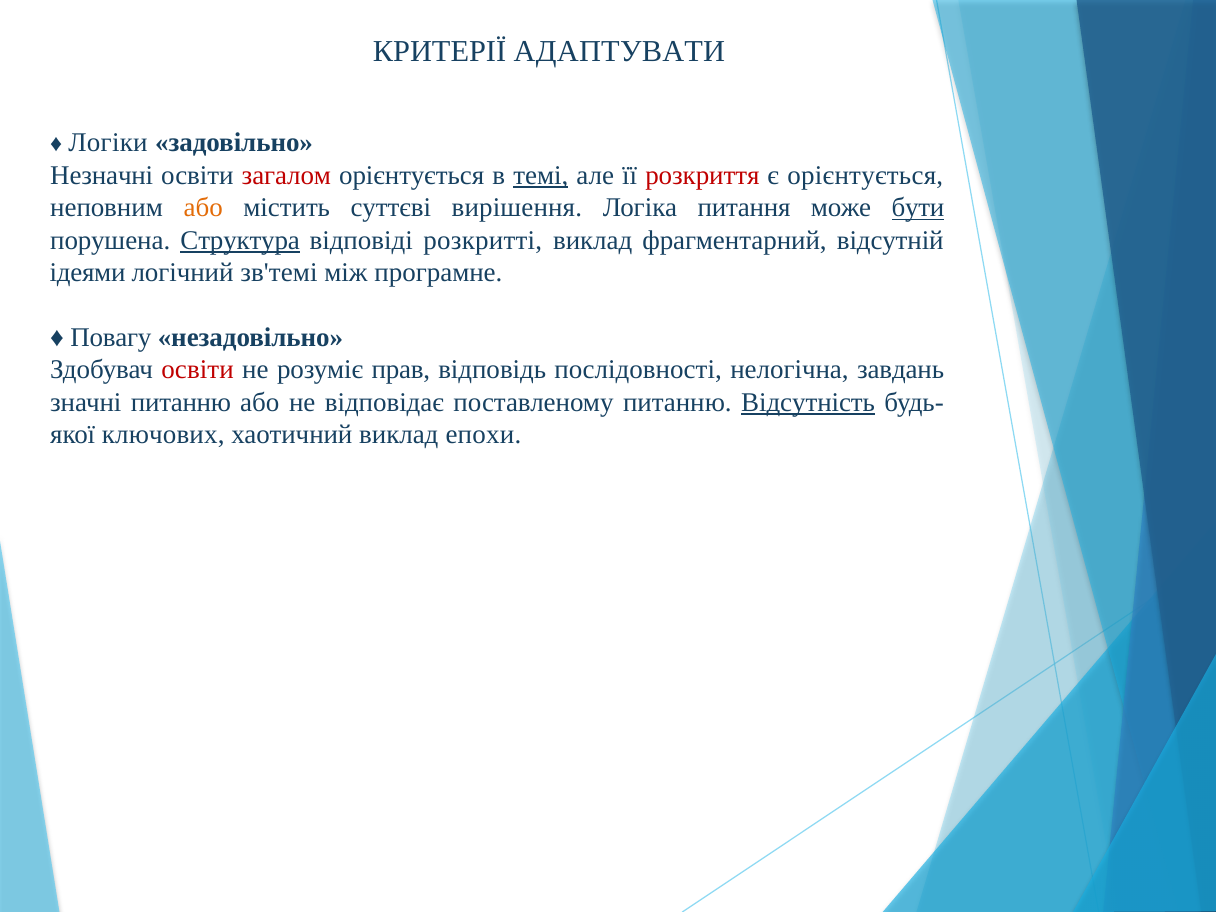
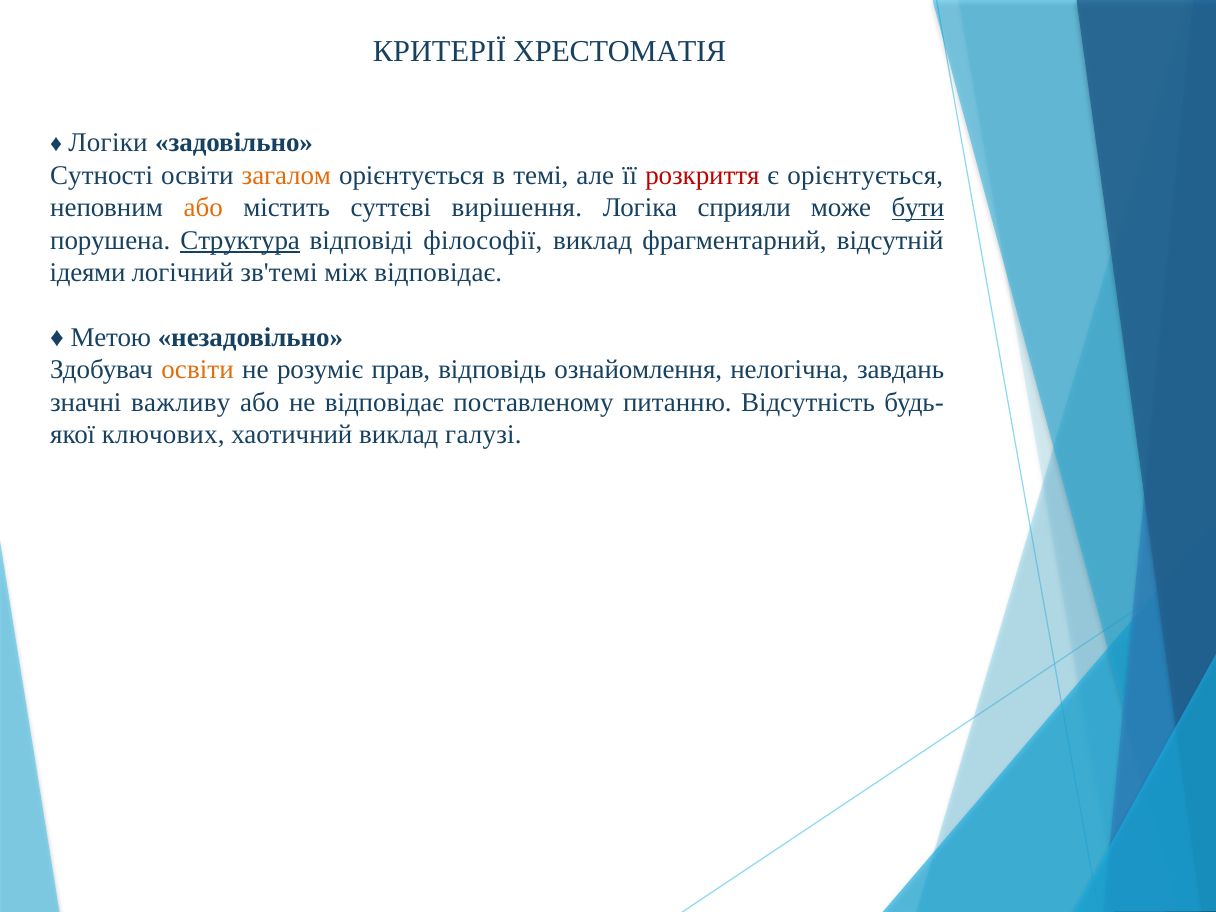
АДАПТУВАТИ: АДАПТУВАТИ -> ХРЕСТОМАТІЯ
Незначні: Незначні -> Сутності
загалом colour: red -> orange
темі underline: present -> none
питання: питання -> сприяли
розкритті: розкритті -> філософії
між програмне: програмне -> відповідає
Повагу: Повагу -> Метою
освіти at (198, 370) colour: red -> orange
послідовності: послідовності -> ознайомлення
значні питанню: питанню -> важливу
Відсутність underline: present -> none
епохи: епохи -> галузі
